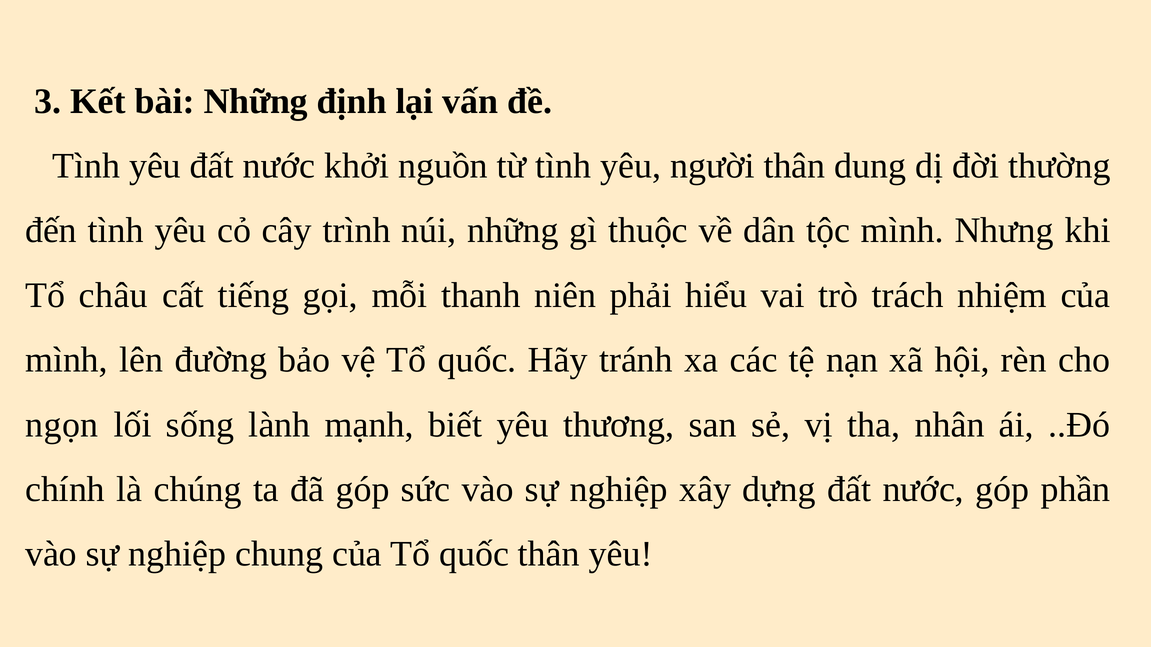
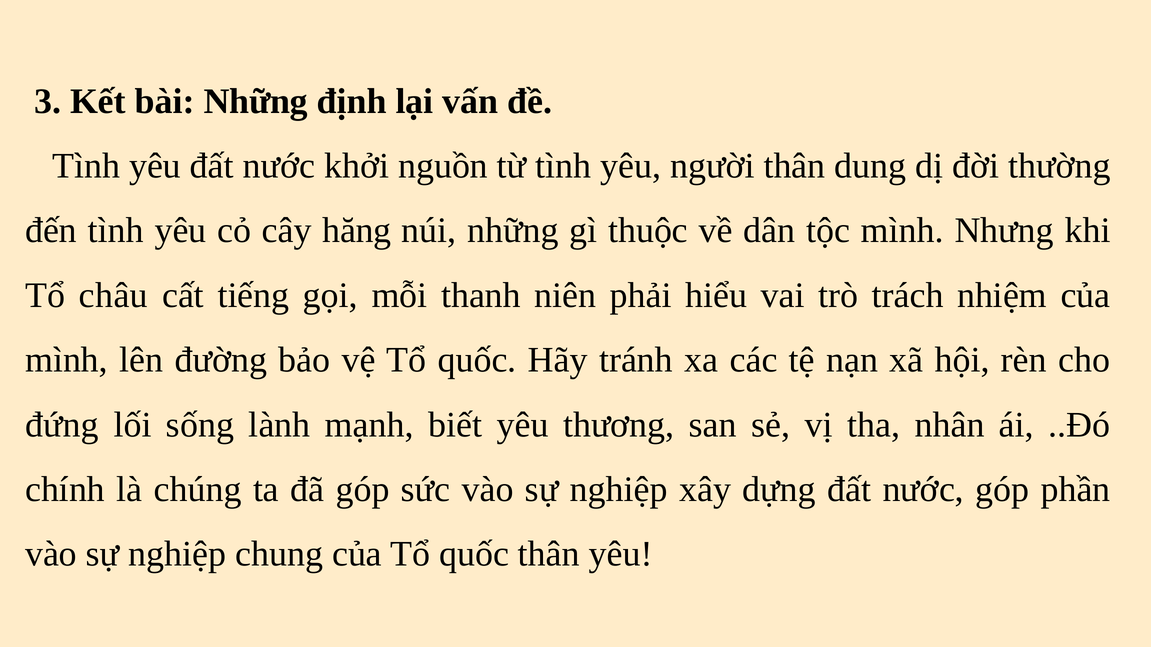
trình: trình -> hăng
ngọn: ngọn -> đứng
